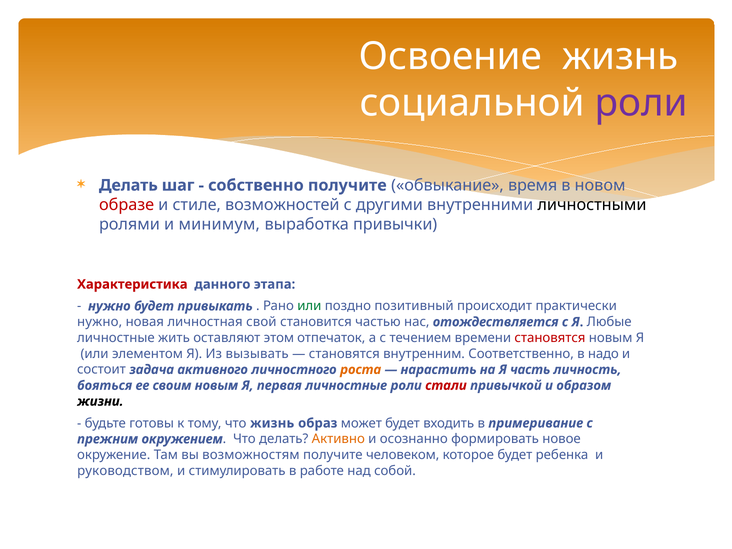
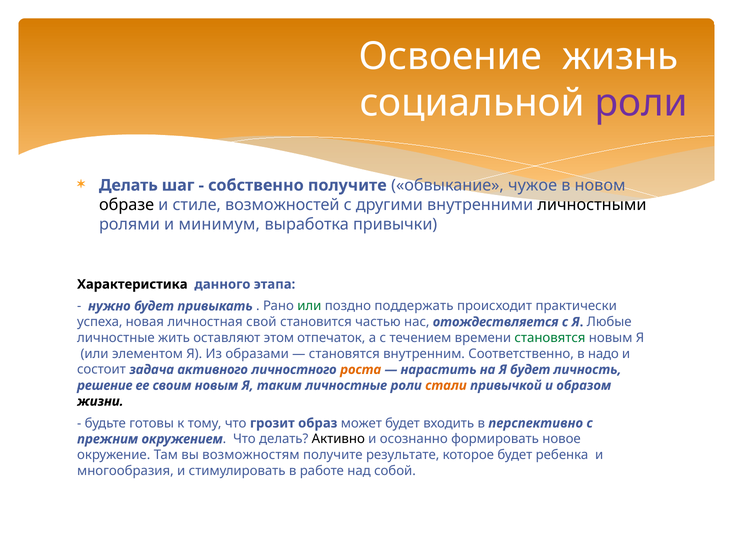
время: время -> чужое
образе colour: red -> black
Характеристика colour: red -> black
позитивный: позитивный -> поддержать
нужно at (100, 322): нужно -> успеха
становятся at (550, 338) colour: red -> green
вызывать: вызывать -> образами
Я часть: часть -> будет
бояться: бояться -> решение
первая: первая -> таким
стали colour: red -> orange
что жизнь: жизнь -> грозит
примеривание: примеривание -> перспективно
Активно colour: orange -> black
человеком: человеком -> результате
руководством: руководством -> многообразия
